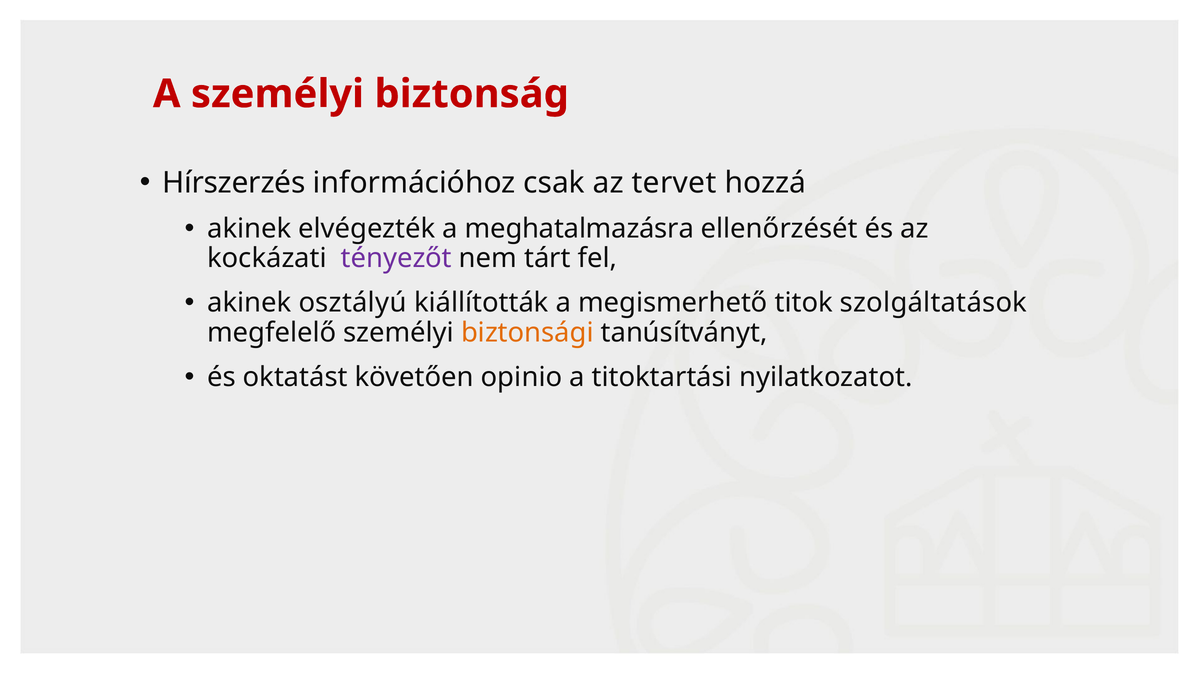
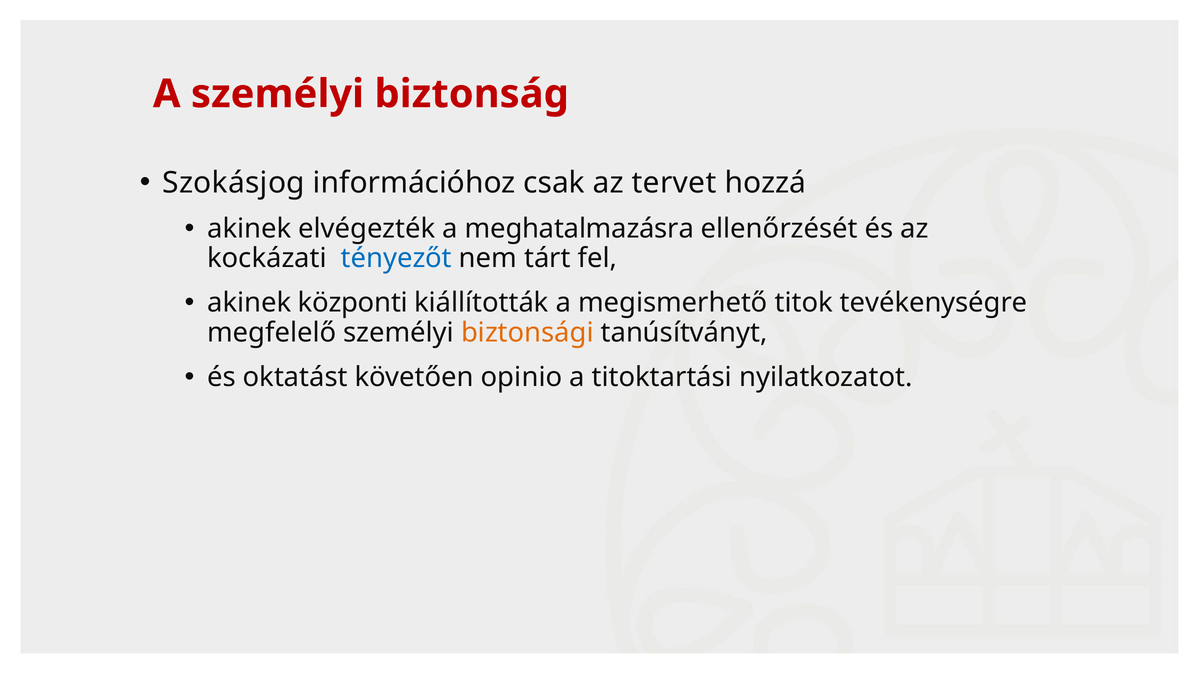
Hírszerzés: Hírszerzés -> Szokásjog
tényezőt colour: purple -> blue
osztályú: osztályú -> központi
szolgáltatások: szolgáltatások -> tevékenységre
